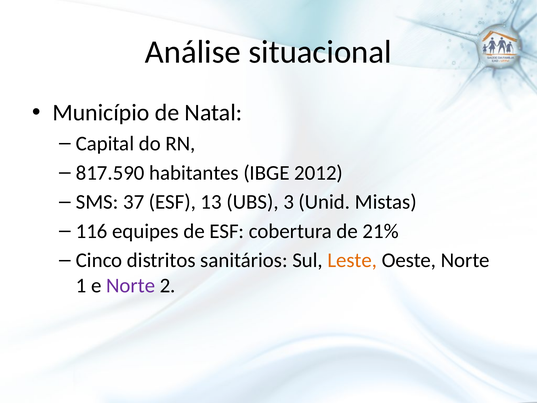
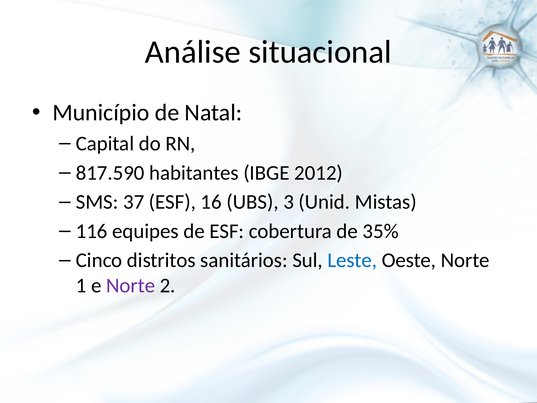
13: 13 -> 16
21%: 21% -> 35%
Leste colour: orange -> blue
